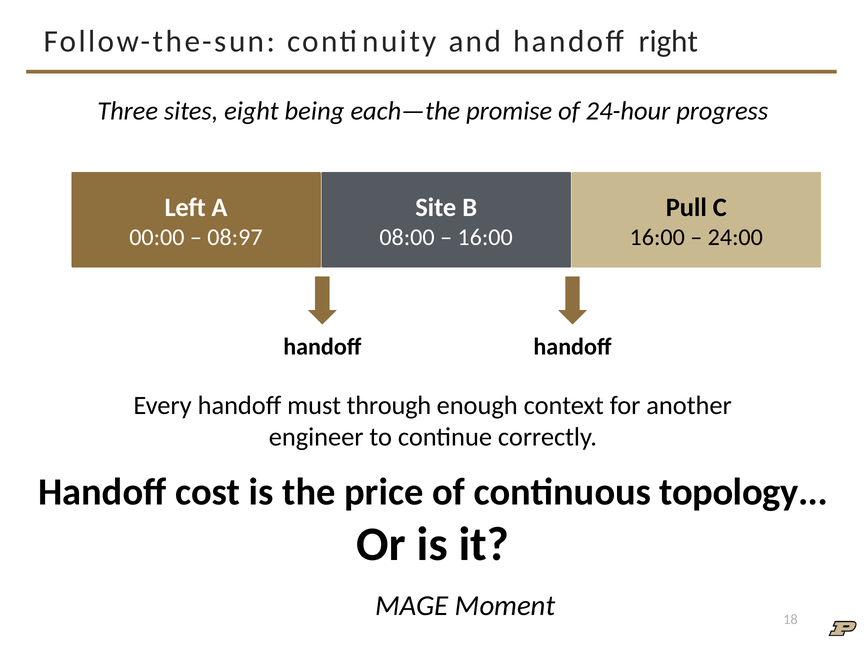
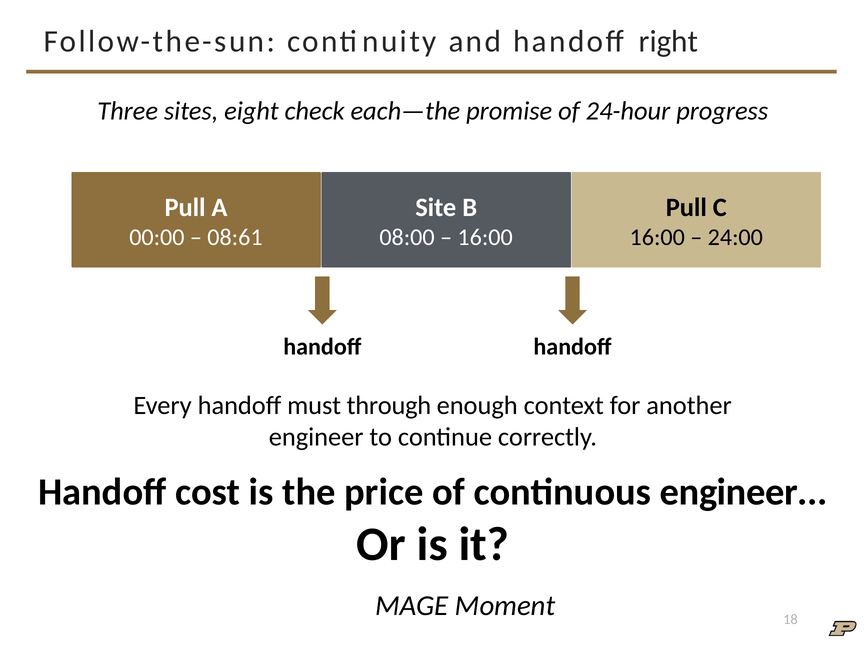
being: being -> check
Left at (185, 207): Left -> Pull
08:97: 08:97 -> 08:61
continuous topology: topology -> engineer
